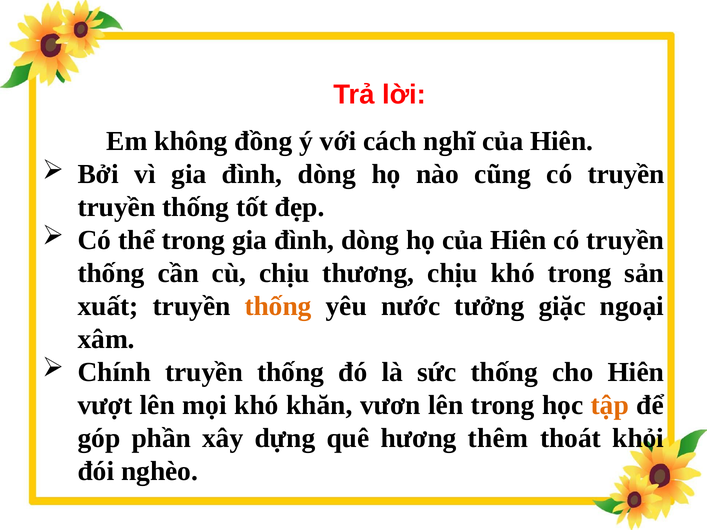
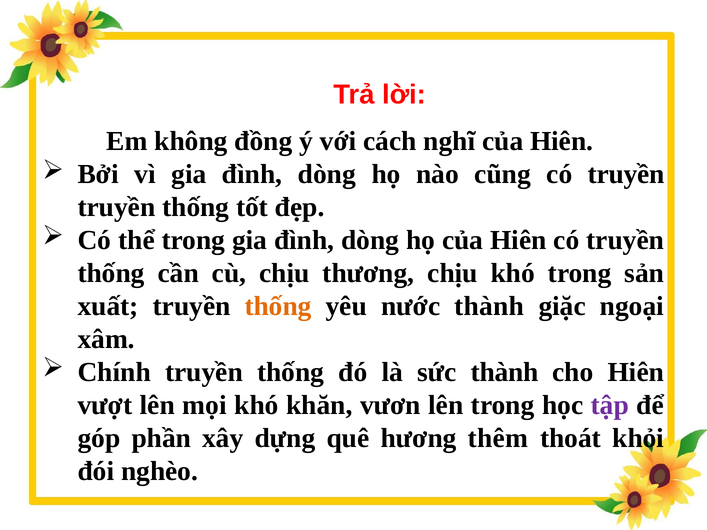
nước tưởng: tưởng -> thành
sức thống: thống -> thành
tập colour: orange -> purple
